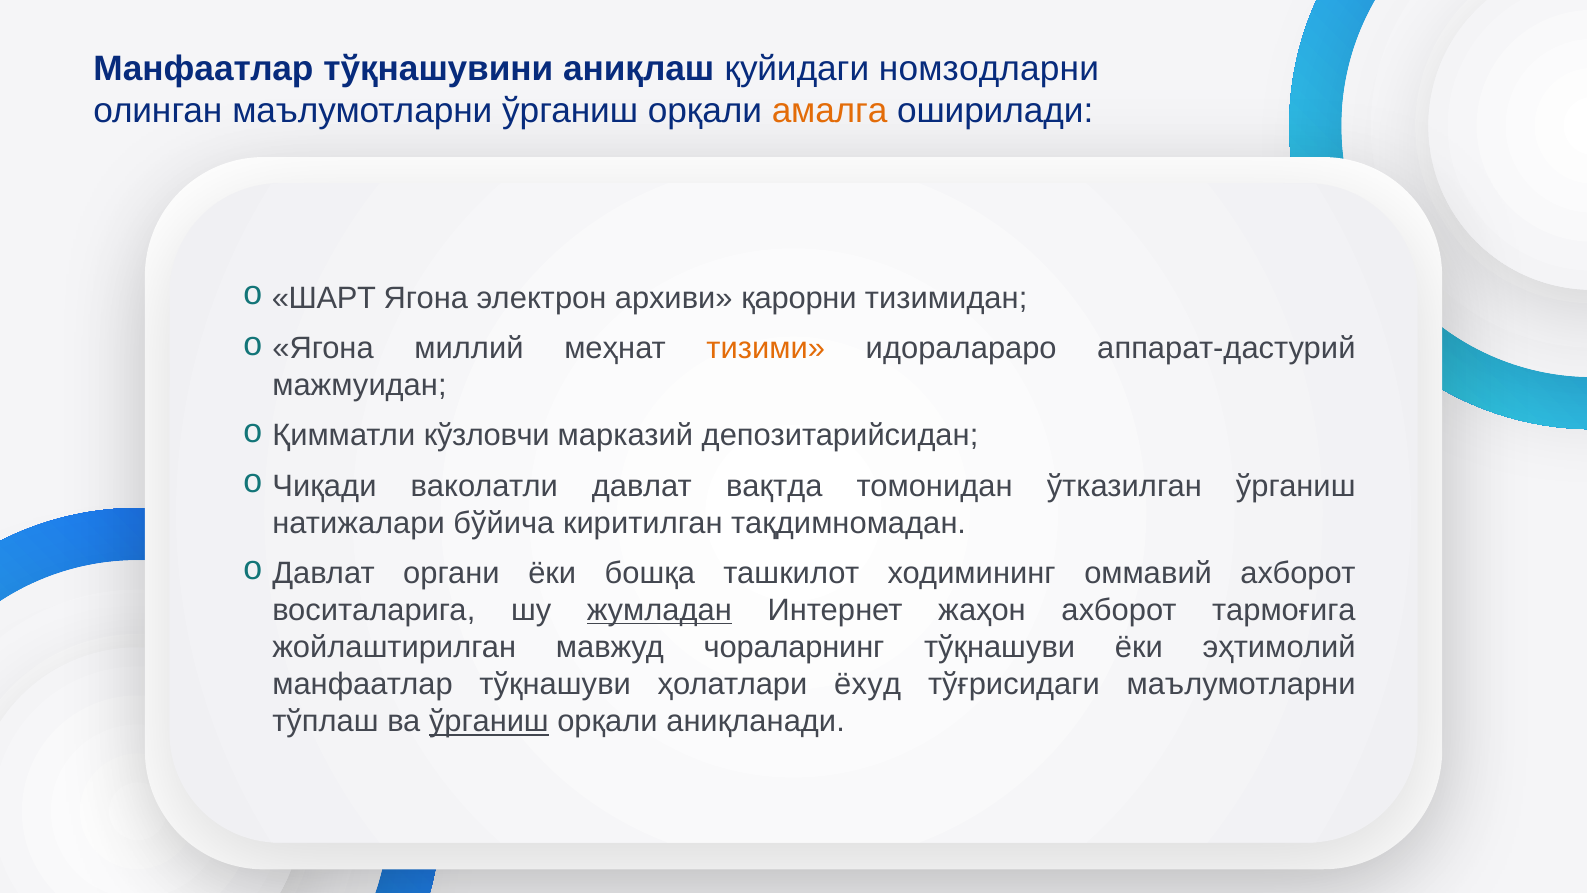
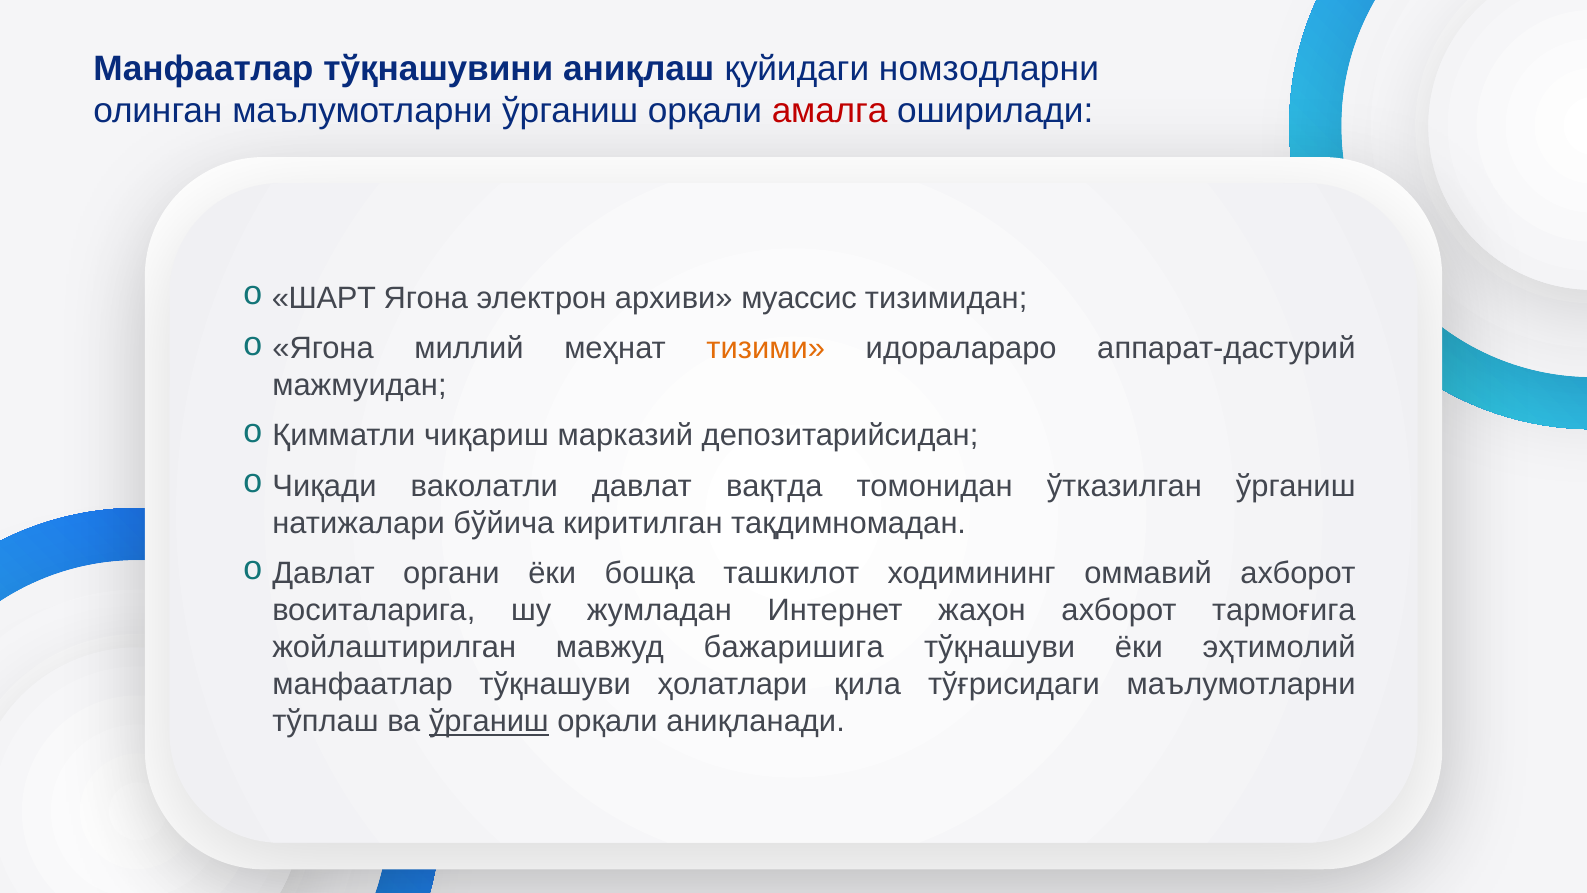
амалга colour: orange -> red
қарорни: қарорни -> муассис
кўзловчи: кўзловчи -> чиқариш
жумладан underline: present -> none
чораларнинг: чораларнинг -> бажаришига
ёхуд: ёхуд -> қила
